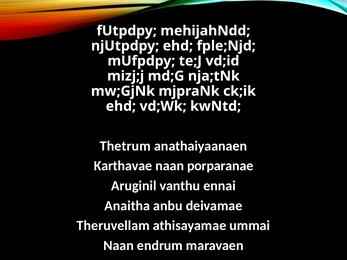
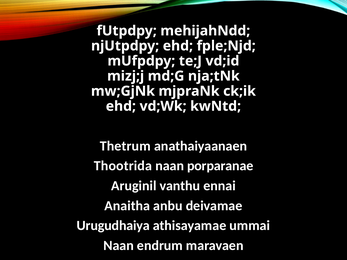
Karthavae: Karthavae -> Thootrida
Theruvellam: Theruvellam -> Urugudhaiya
